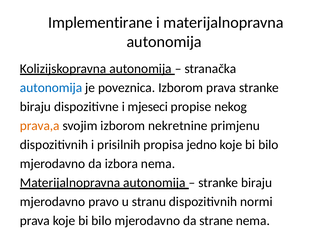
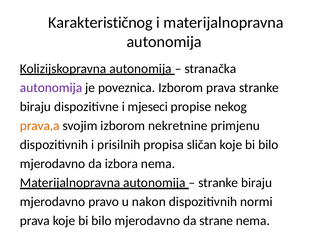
Implementirane: Implementirane -> Karakterističnog
autonomija at (51, 88) colour: blue -> purple
jedno: jedno -> sličan
stranu: stranu -> nakon
